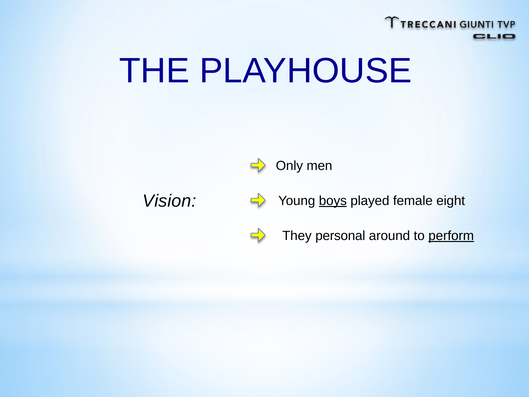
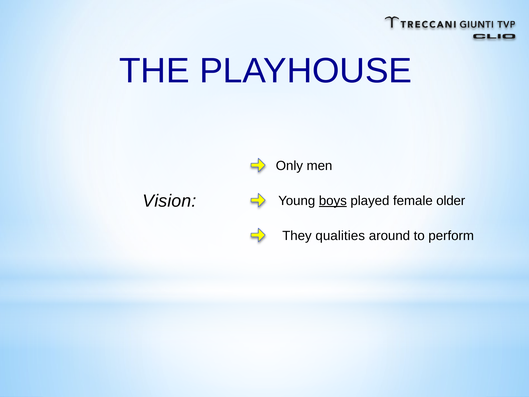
eight: eight -> older
personal: personal -> qualities
perform underline: present -> none
